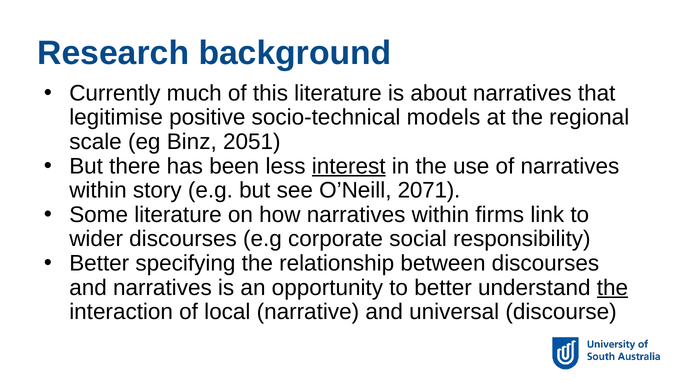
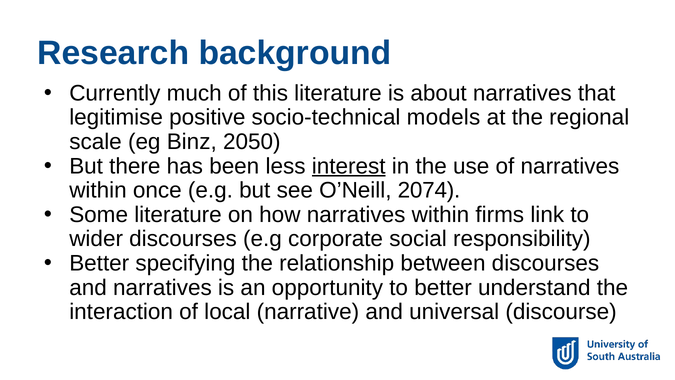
2051: 2051 -> 2050
story: story -> once
2071: 2071 -> 2074
the at (612, 287) underline: present -> none
